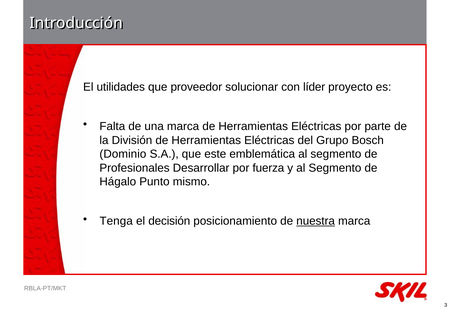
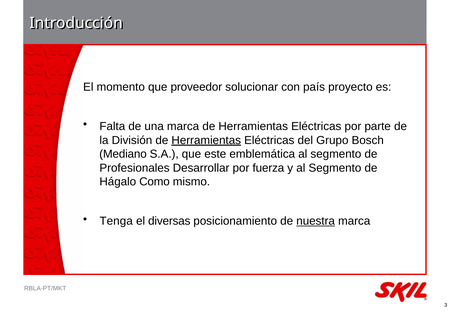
utilidades: utilidades -> momento
líder: líder -> país
Herramientas at (206, 140) underline: none -> present
Dominio: Dominio -> Mediano
Punto: Punto -> Como
decisión: decisión -> diversas
